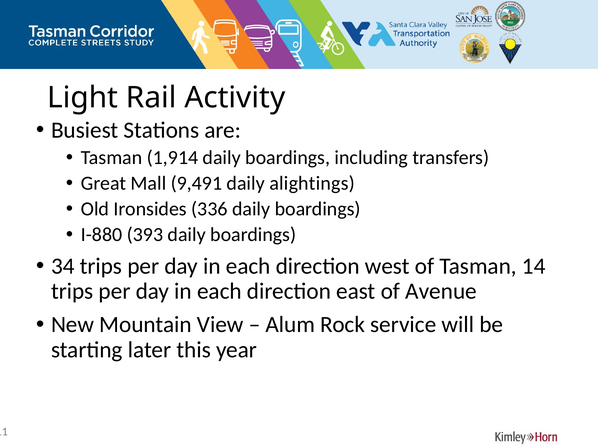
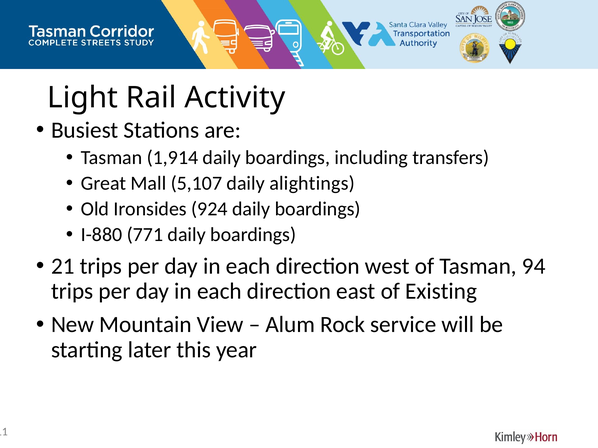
9,491: 9,491 -> 5,107
336: 336 -> 924
393: 393 -> 771
34: 34 -> 21
14: 14 -> 94
Avenue: Avenue -> Existing
